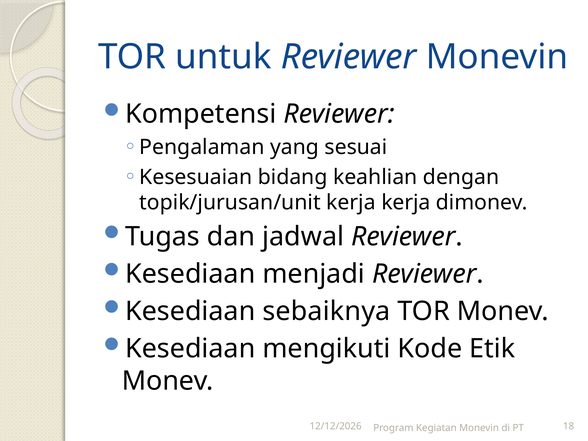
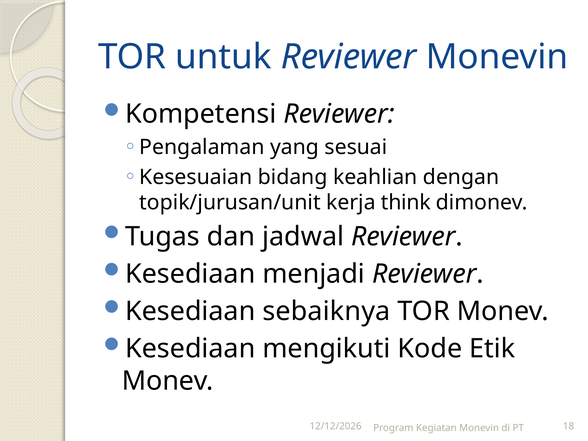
kerja kerja: kerja -> think
